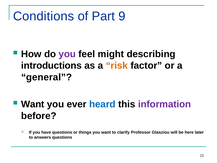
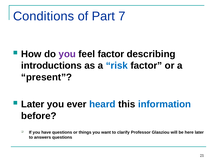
9: 9 -> 7
feel might: might -> factor
risk colour: orange -> blue
general: general -> present
Want at (33, 104): Want -> Later
information colour: purple -> blue
